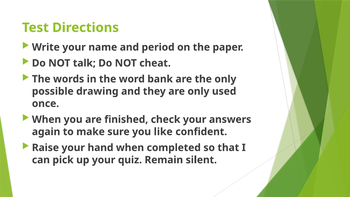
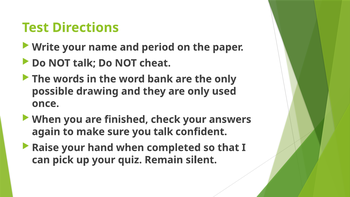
you like: like -> talk
